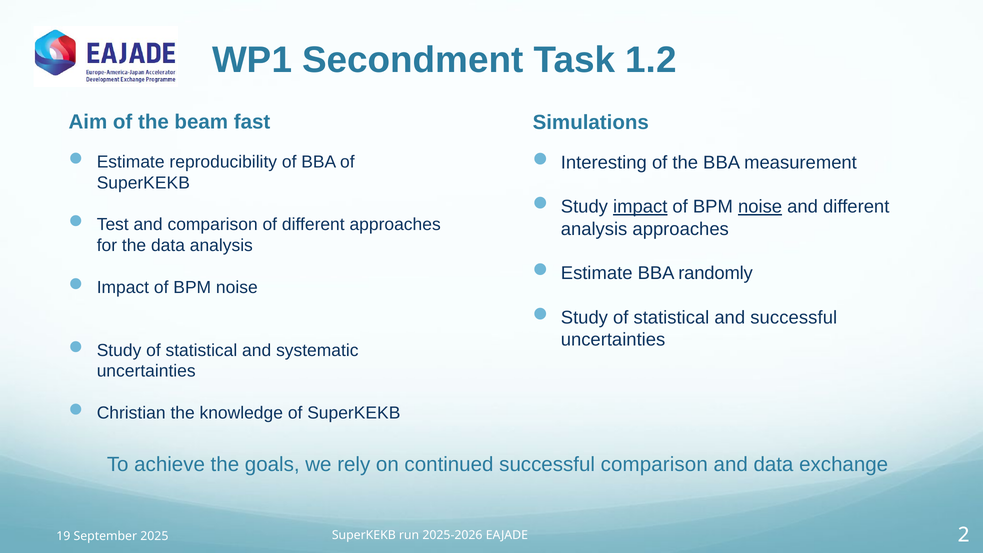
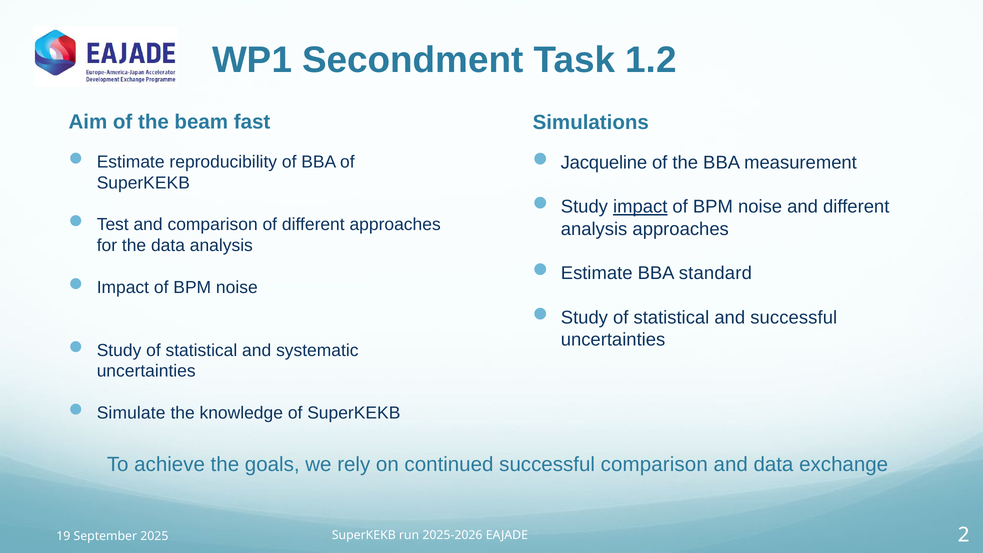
Interesting: Interesting -> Jacqueline
noise at (760, 207) underline: present -> none
randomly: randomly -> standard
Christian: Christian -> Simulate
